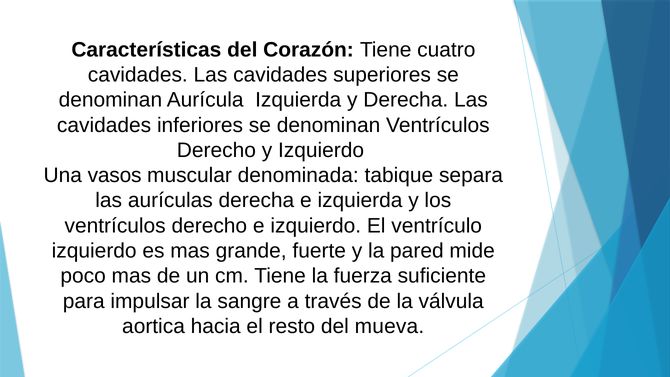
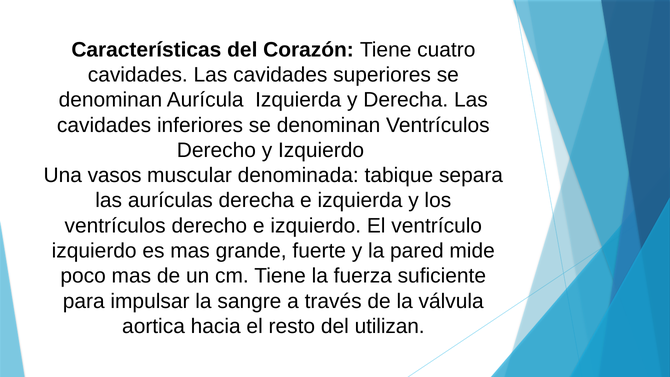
mueva: mueva -> utilizan
